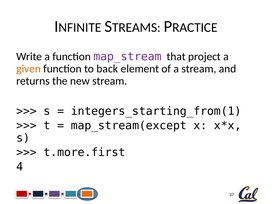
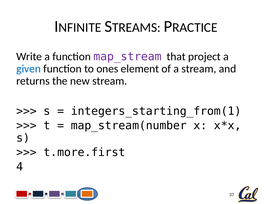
given colour: orange -> blue
back: back -> ones
map_stream(except: map_stream(except -> map_stream(number
